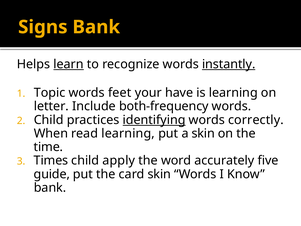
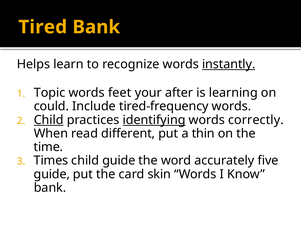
Signs: Signs -> Tired
learn underline: present -> none
have: have -> after
letter: letter -> could
both-frequency: both-frequency -> tired-frequency
Child at (49, 120) underline: none -> present
read learning: learning -> different
a skin: skin -> thin
child apply: apply -> guide
